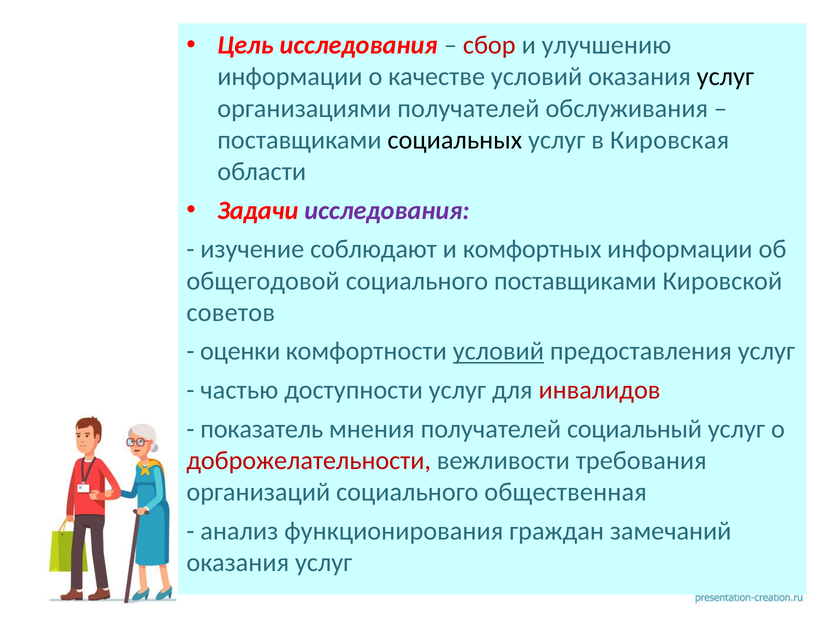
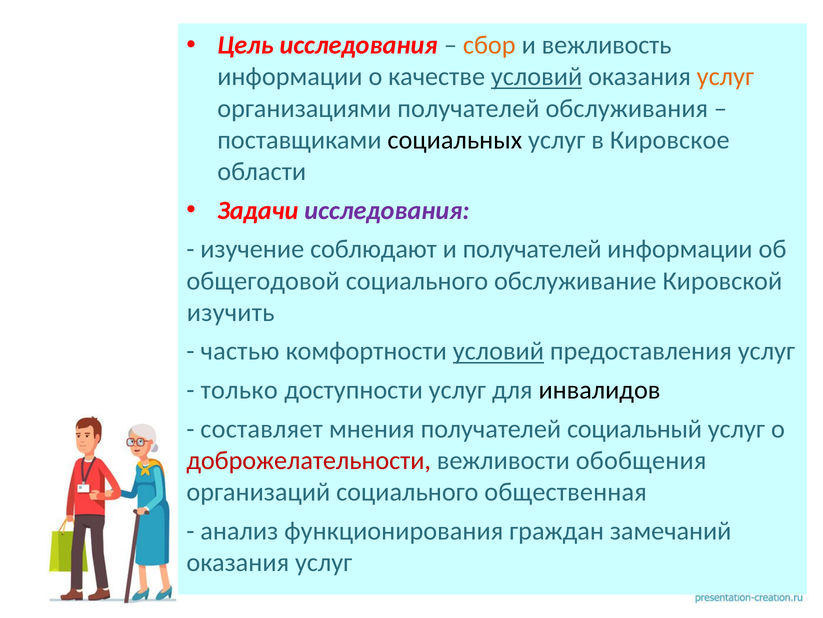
сбор colour: red -> orange
улучшению: улучшению -> вежливость
условий at (537, 77) underline: none -> present
услуг at (725, 77) colour: black -> orange
Кировская: Кировская -> Кировское
и комфортных: комфортных -> получателей
социального поставщиками: поставщиками -> обслуживание
советов: советов -> изучить
оценки: оценки -> частью
частью: частью -> только
инвалидов colour: red -> black
показатель: показатель -> составляет
требования: требования -> обобщения
